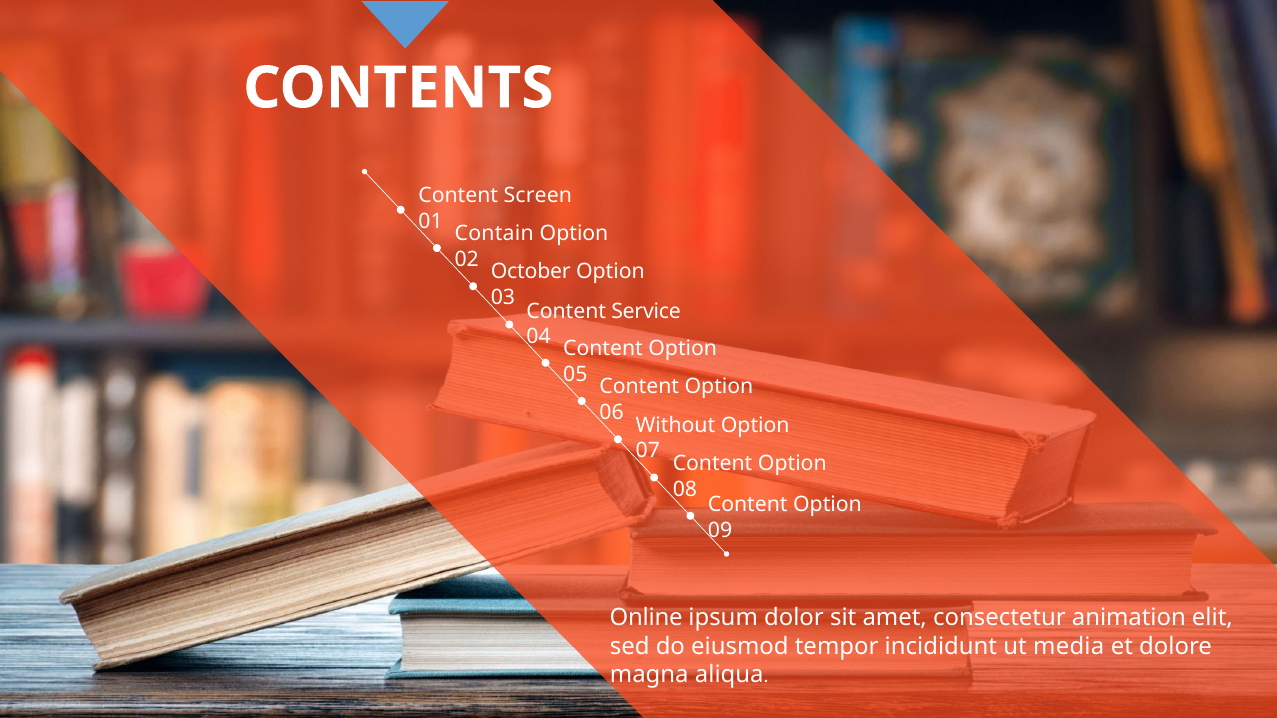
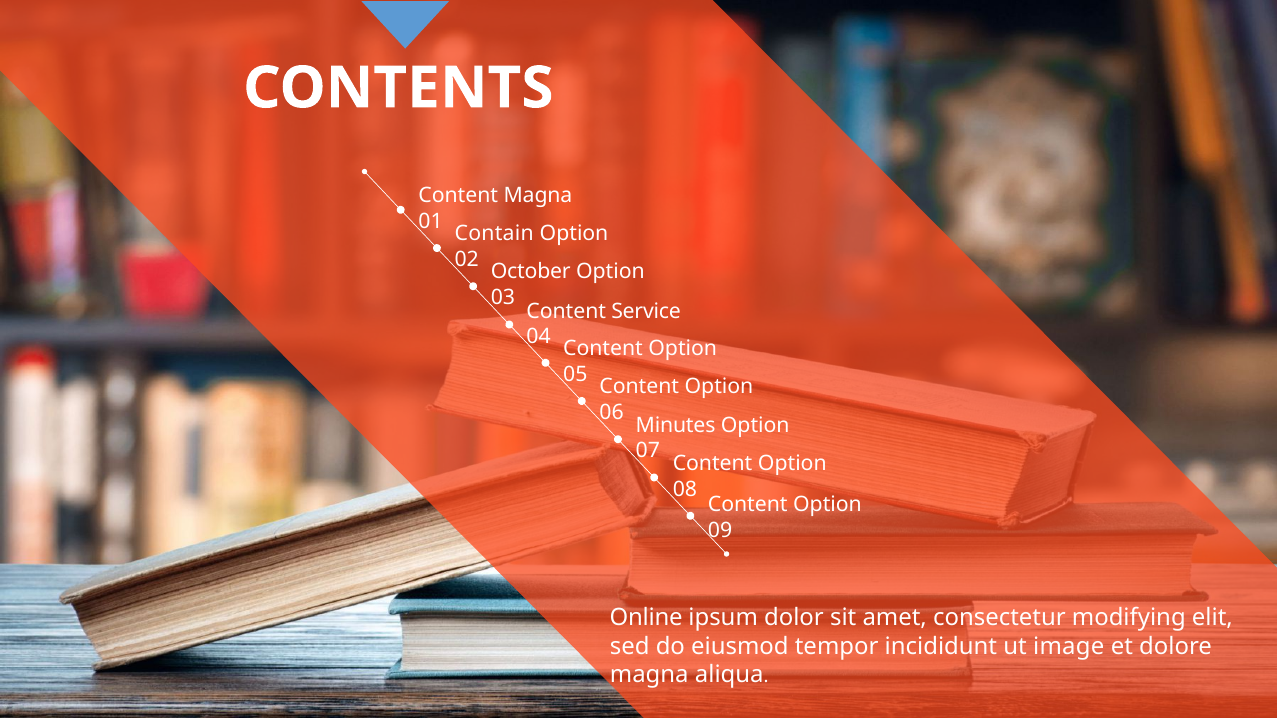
Content Screen: Screen -> Magna
Without: Without -> Minutes
animation: animation -> modifying
media: media -> image
